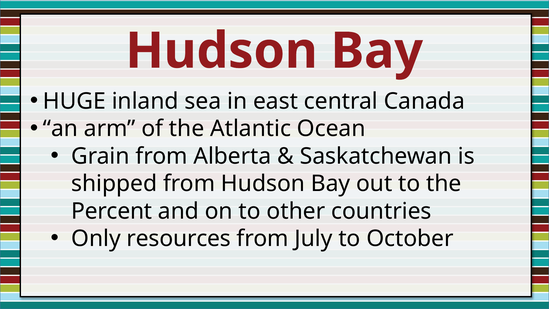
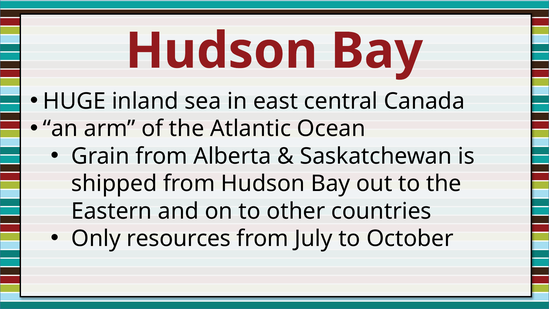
Percent: Percent -> Eastern
